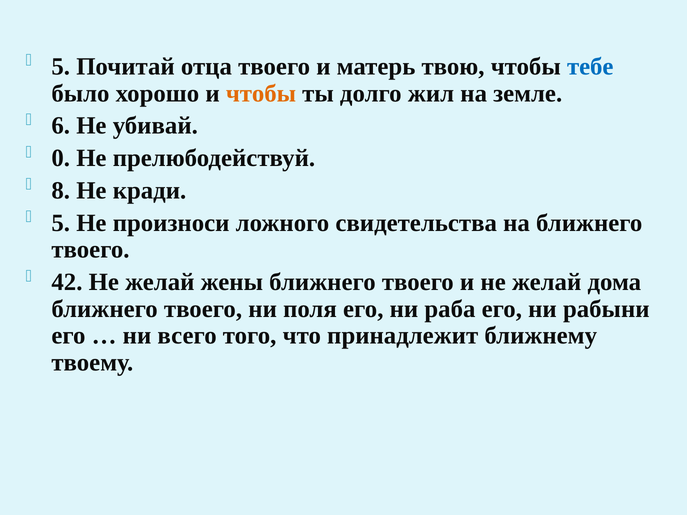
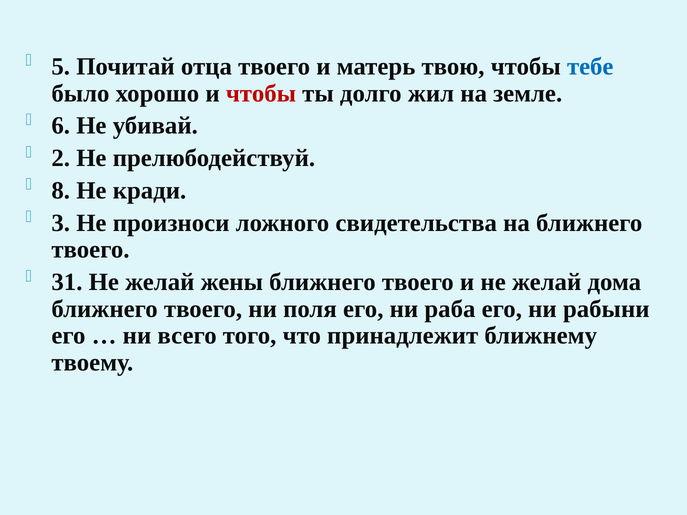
чтобы at (261, 93) colour: orange -> red
0: 0 -> 2
5 at (61, 223): 5 -> 3
42: 42 -> 31
